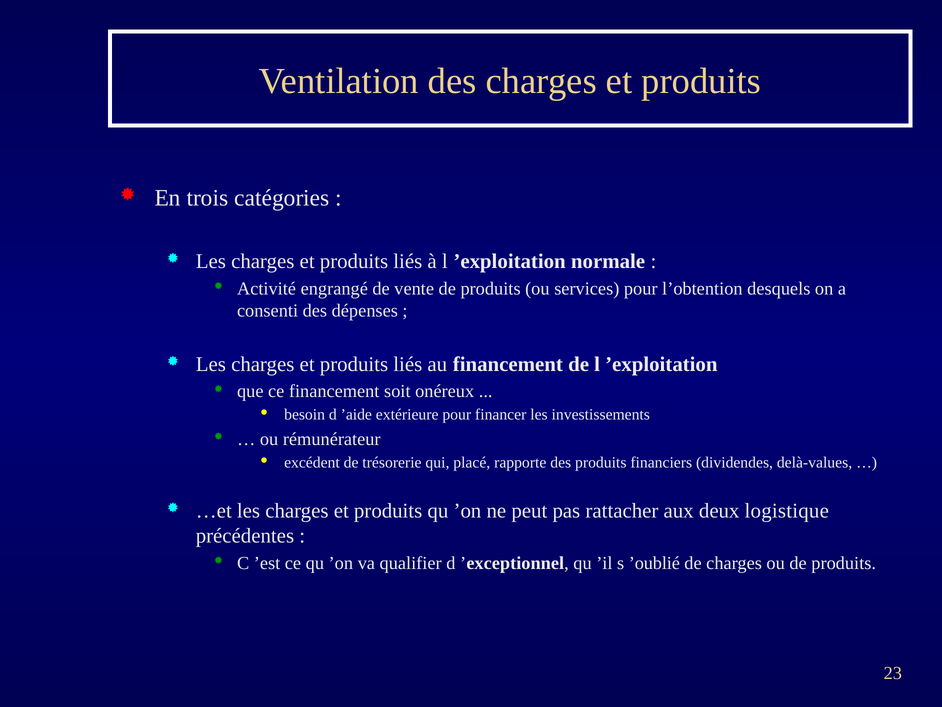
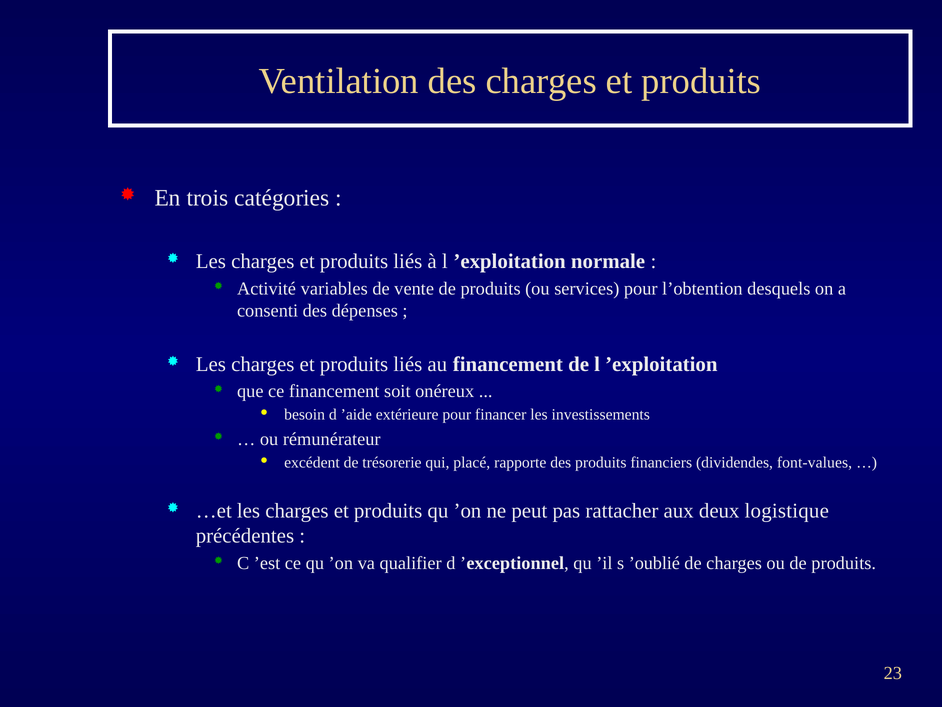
engrangé: engrangé -> variables
delà-values: delà-values -> font-values
